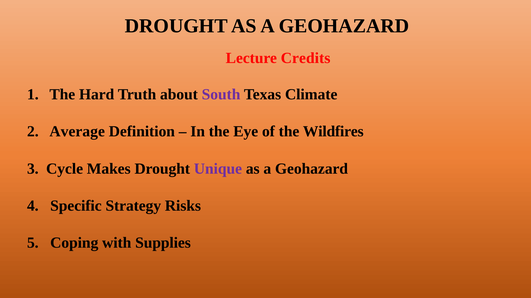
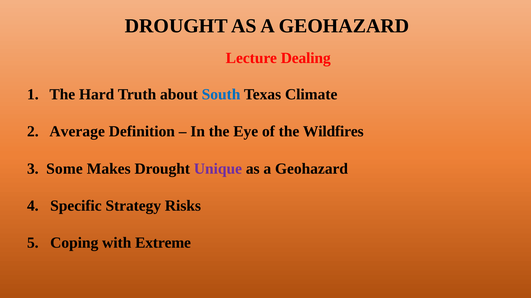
Credits: Credits -> Dealing
South colour: purple -> blue
Cycle: Cycle -> Some
Supplies: Supplies -> Extreme
